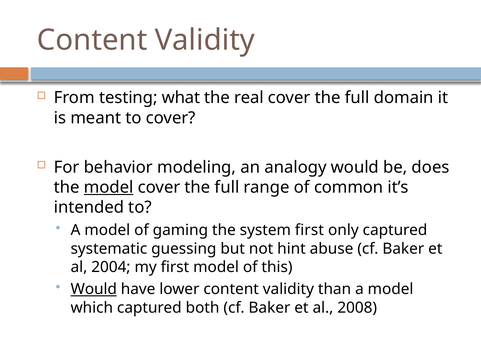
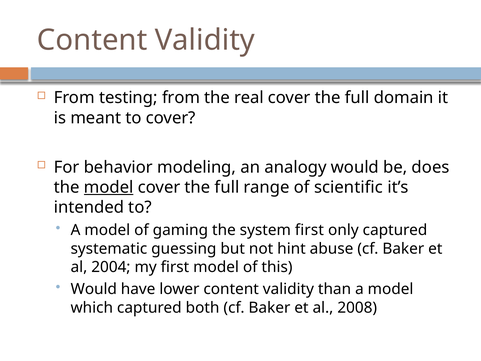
testing what: what -> from
common: common -> scientific
Would at (94, 289) underline: present -> none
